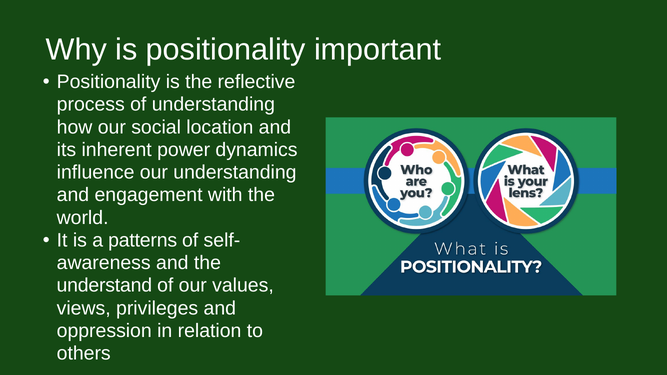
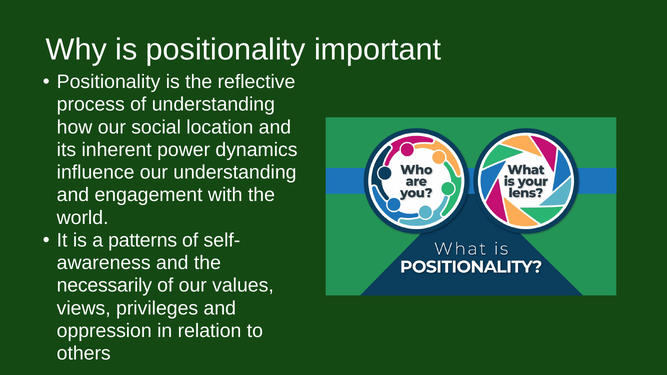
understand: understand -> necessarily
